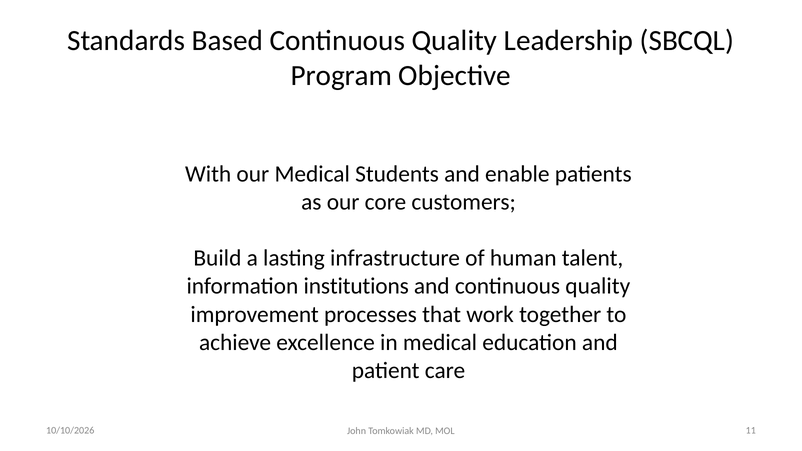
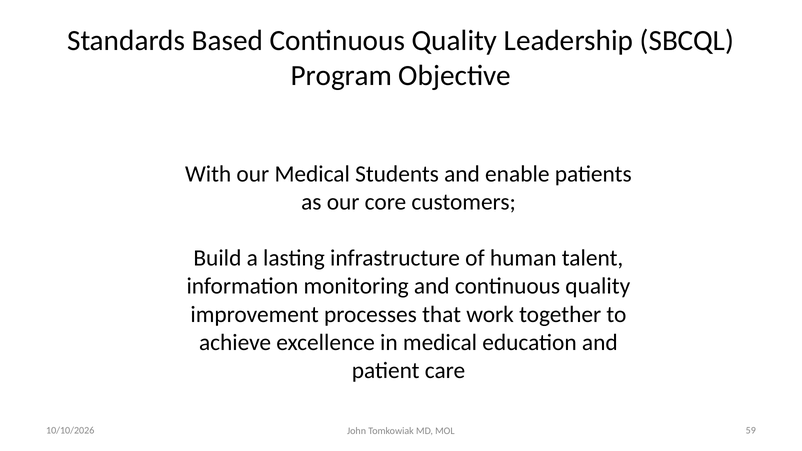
institutions: institutions -> monitoring
11: 11 -> 59
